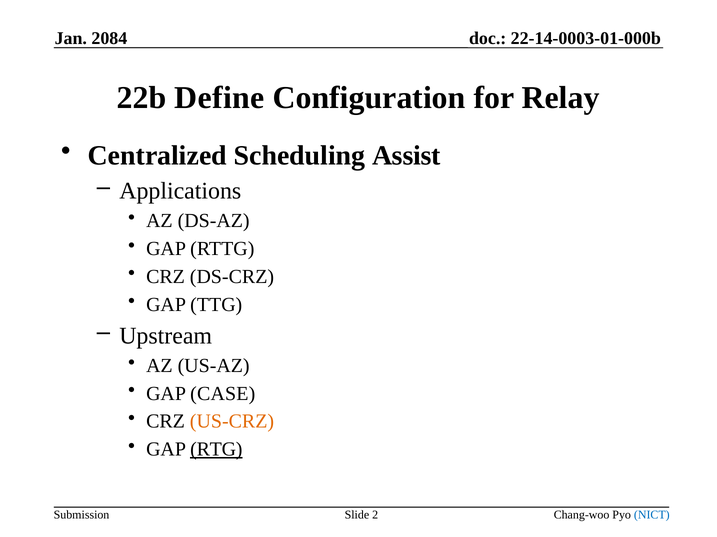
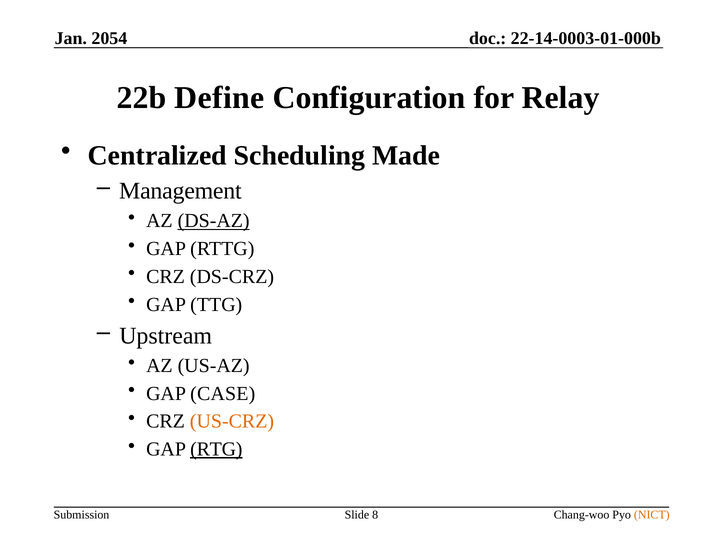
2084: 2084 -> 2054
Assist: Assist -> Made
Applications: Applications -> Management
DS-AZ underline: none -> present
2: 2 -> 8
NICT colour: blue -> orange
